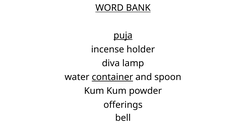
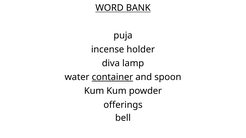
puja underline: present -> none
